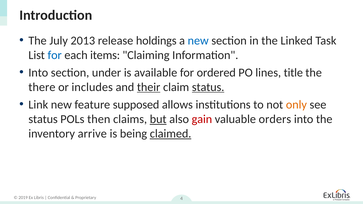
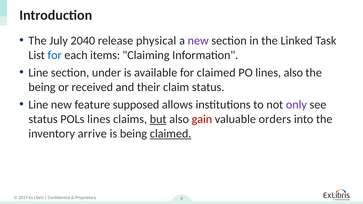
2013: 2013 -> 2040
holdings: holdings -> physical
new at (198, 41) colour: blue -> purple
Into at (38, 73): Into -> Line
for ordered: ordered -> claimed
lines title: title -> also
there at (42, 87): there -> being
includes: includes -> received
their underline: present -> none
status at (208, 87) underline: present -> none
Link at (38, 105): Link -> Line
only colour: orange -> purple
POLs then: then -> lines
